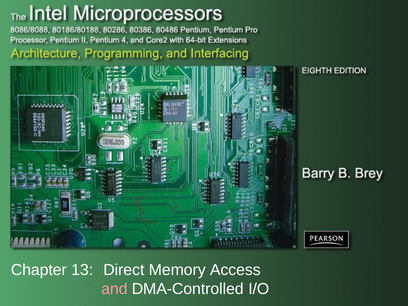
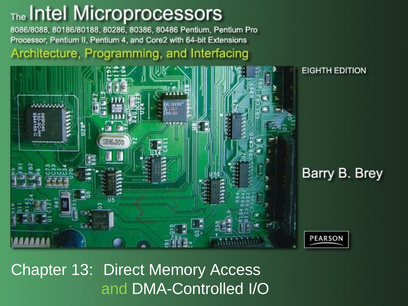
and colour: pink -> light green
